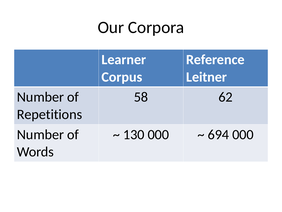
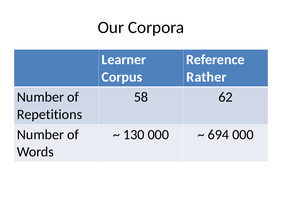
Leitner: Leitner -> Rather
